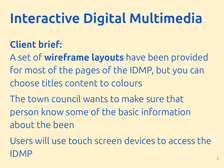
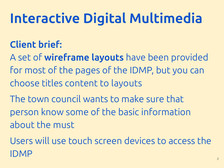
to colours: colours -> layouts
the been: been -> must
